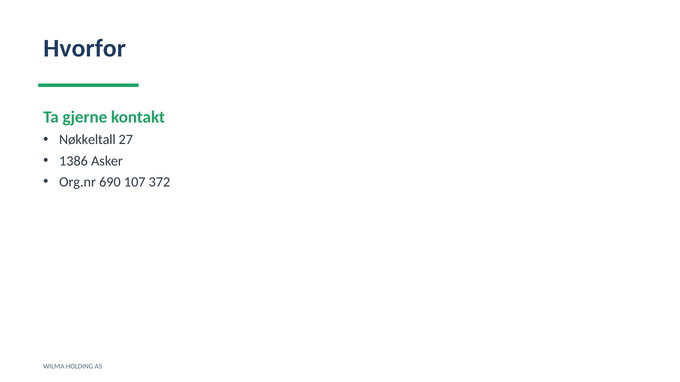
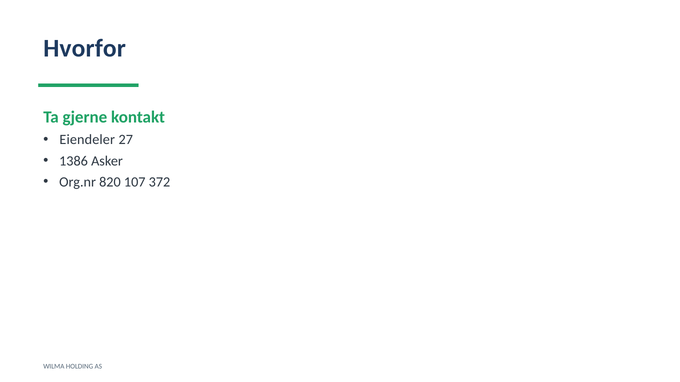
Nøkkeltall: Nøkkeltall -> Eiendeler
690: 690 -> 820
